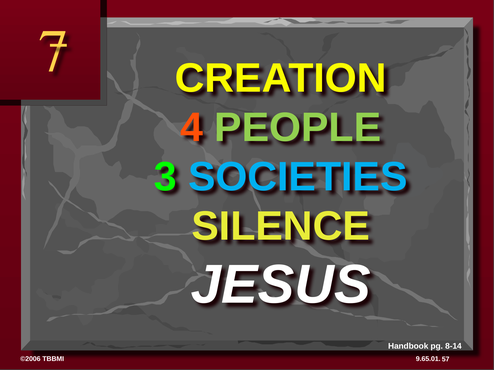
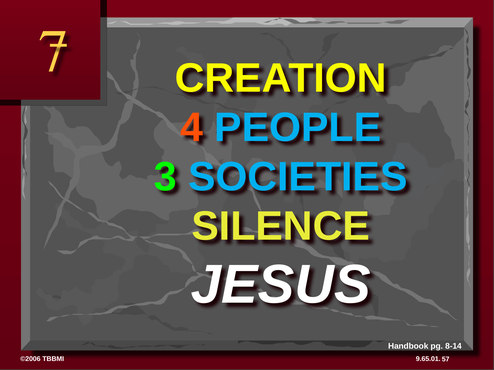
PEOPLE colour: light green -> light blue
